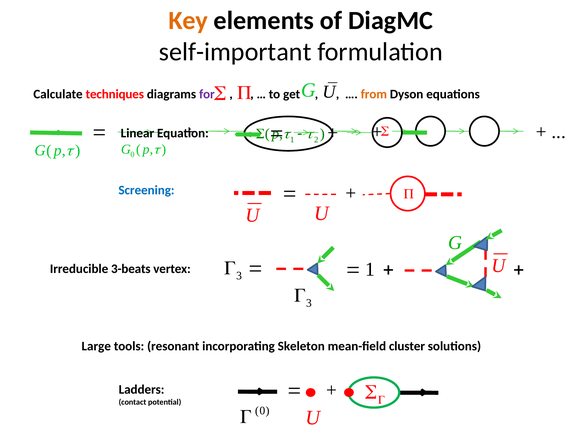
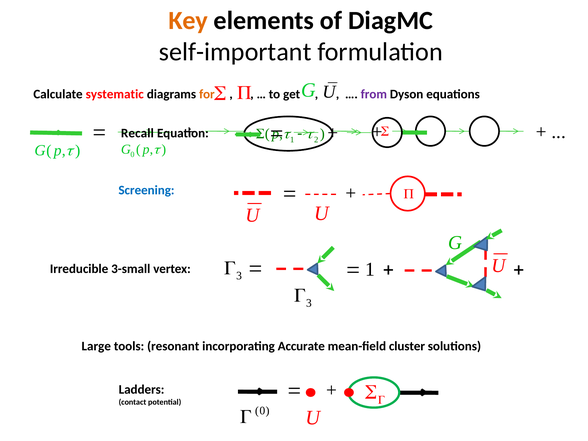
techniques: techniques -> systematic
for colour: purple -> orange
from colour: orange -> purple
Linear: Linear -> Recall
3-beats: 3-beats -> 3-small
Skeleton: Skeleton -> Accurate
